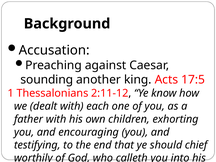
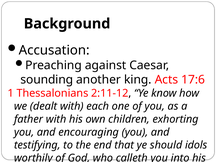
17:5: 17:5 -> 17:6
chief: chief -> idols
